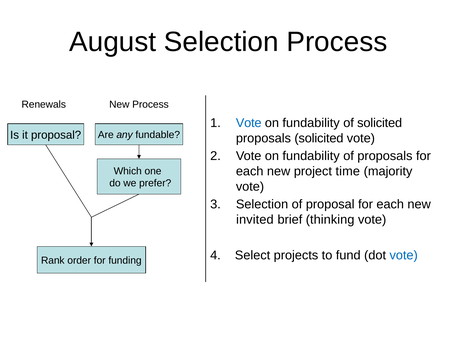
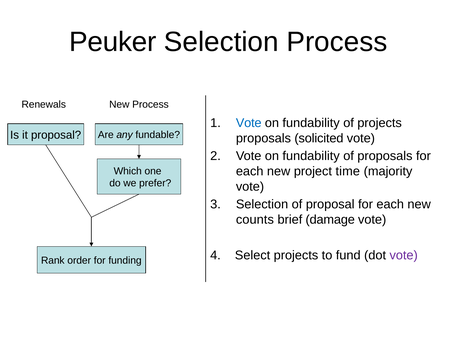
August: August -> Peuker
of solicited: solicited -> projects
invited: invited -> counts
thinking: thinking -> damage
vote at (404, 255) colour: blue -> purple
